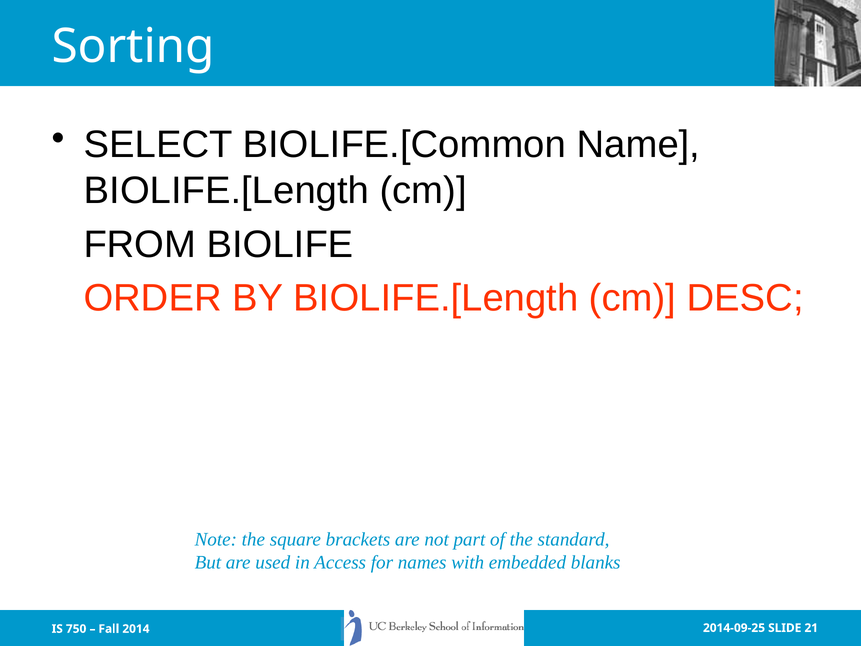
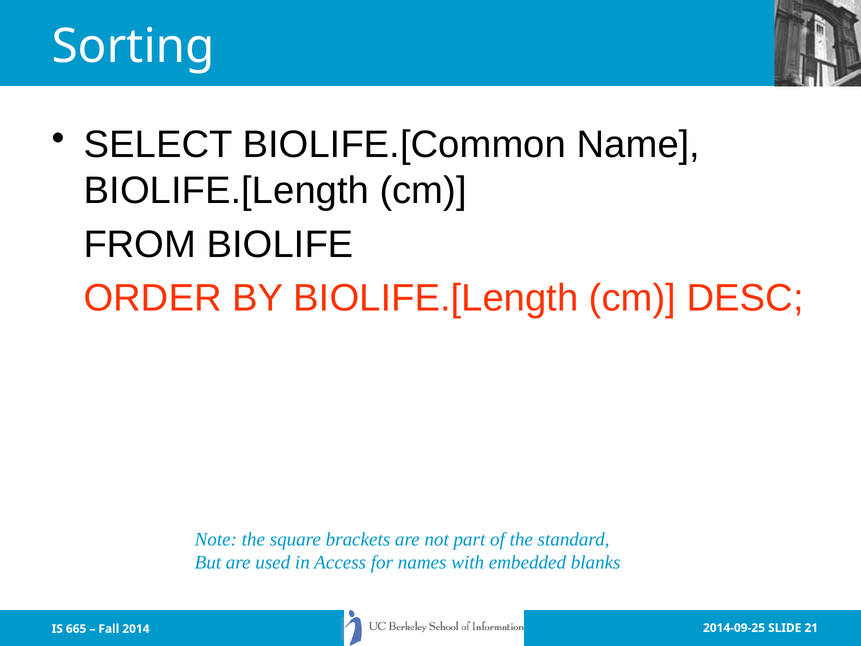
750: 750 -> 665
